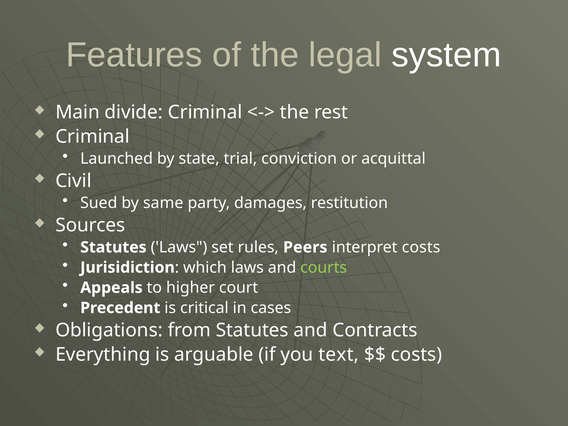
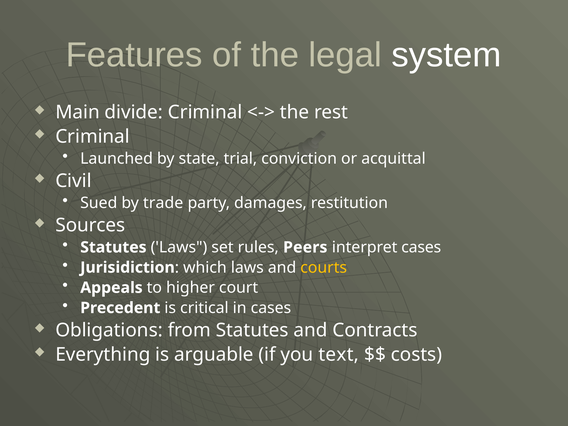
same: same -> trade
interpret costs: costs -> cases
courts colour: light green -> yellow
